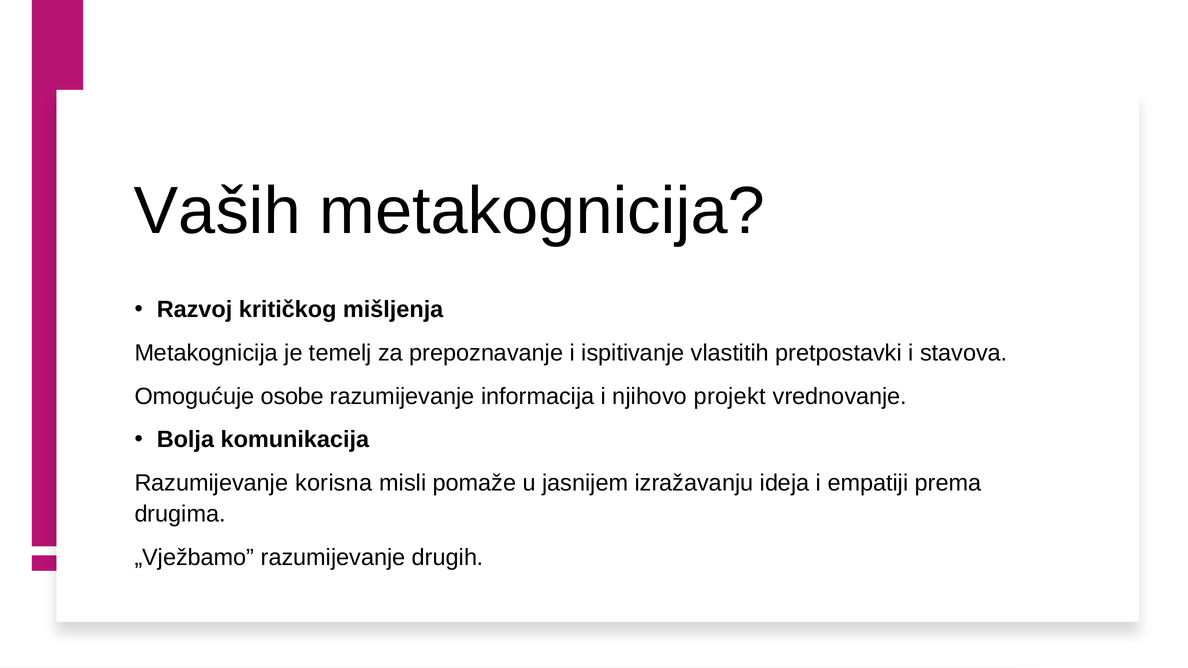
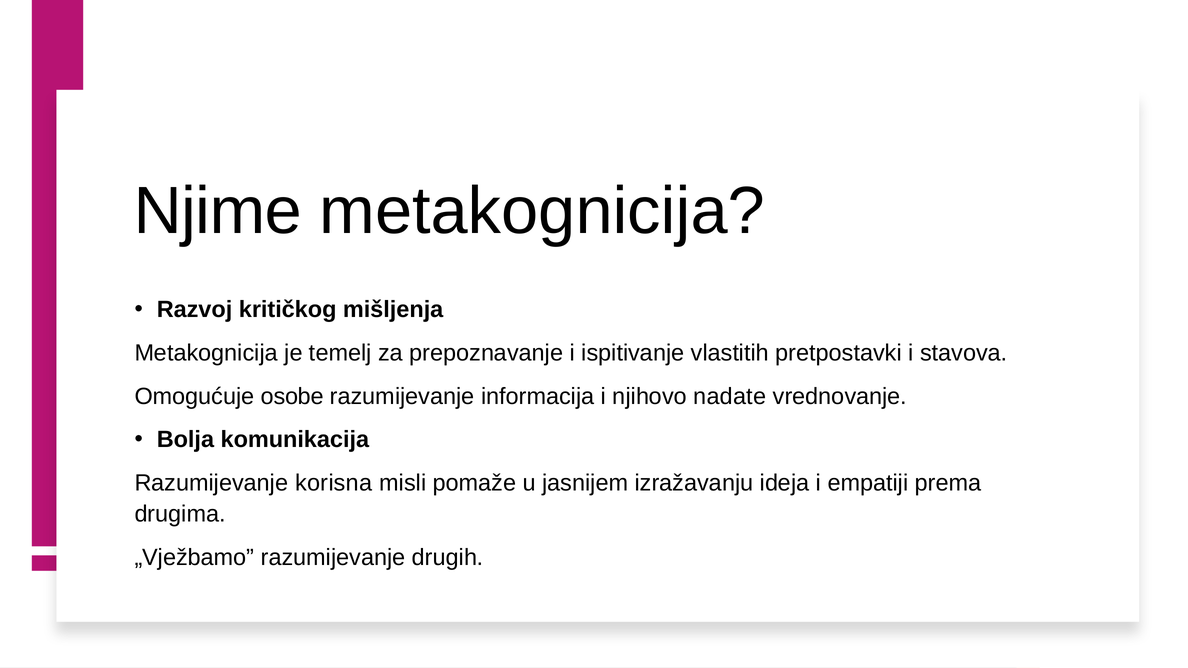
Vaših: Vaših -> Njime
projekt: projekt -> nadate
